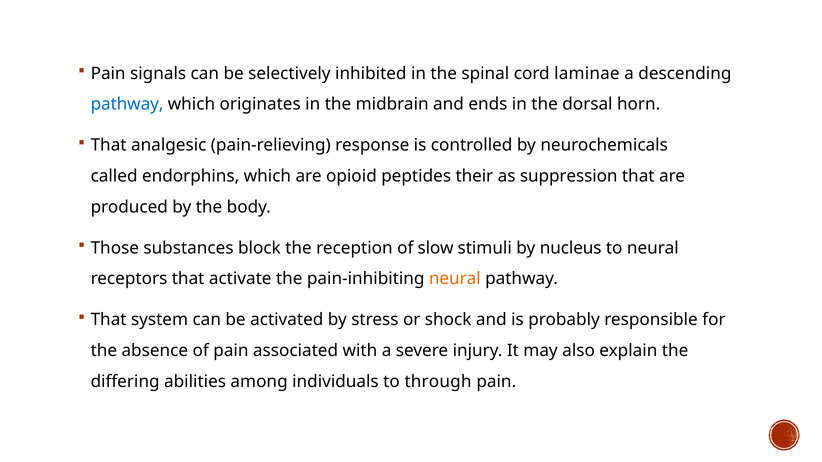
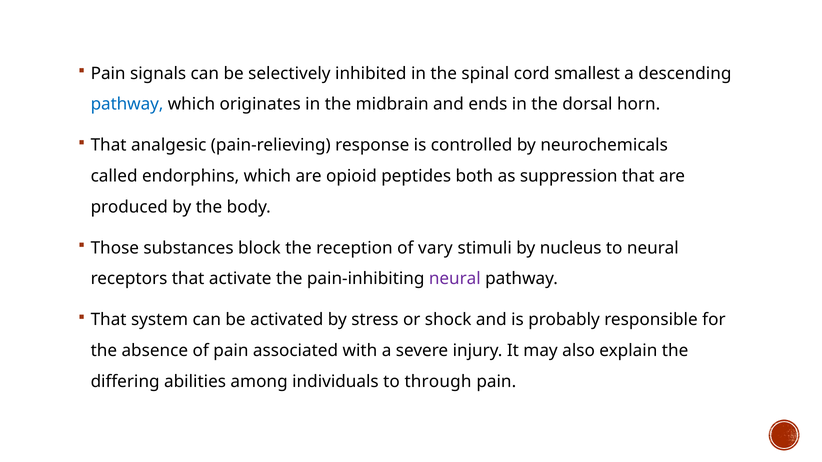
laminae: laminae -> smallest
their: their -> both
slow: slow -> vary
neural at (455, 279) colour: orange -> purple
